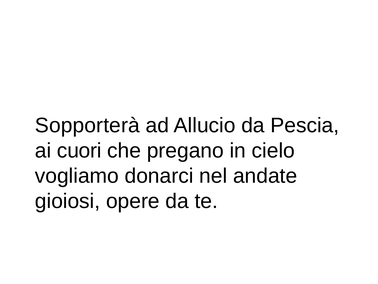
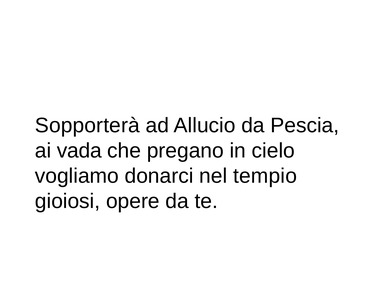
cuori: cuori -> vada
andate: andate -> tempio
